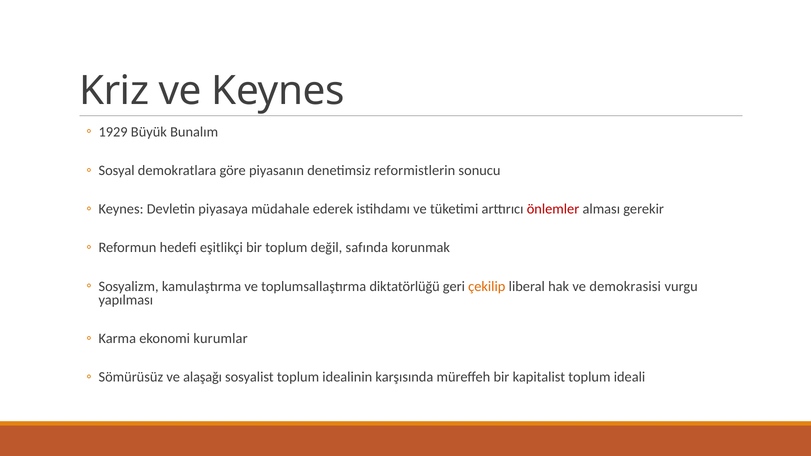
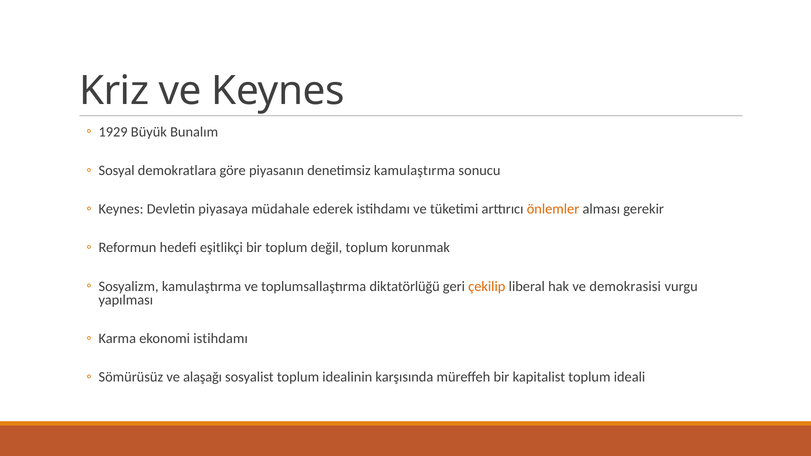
denetimsiz reformistlerin: reformistlerin -> kamulaştırma
önlemler colour: red -> orange
değil safında: safında -> toplum
ekonomi kurumlar: kurumlar -> istihdamı
